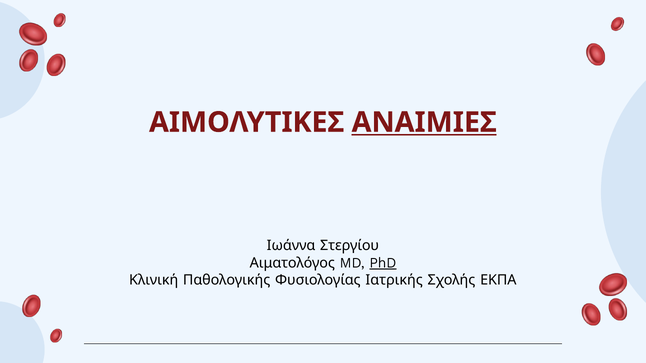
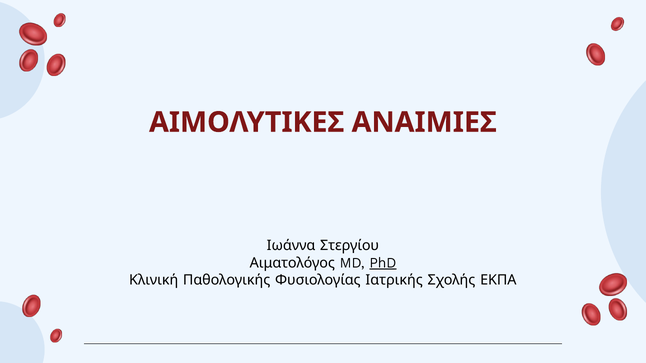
ΑΝΑΙΜΙΕΣ underline: present -> none
